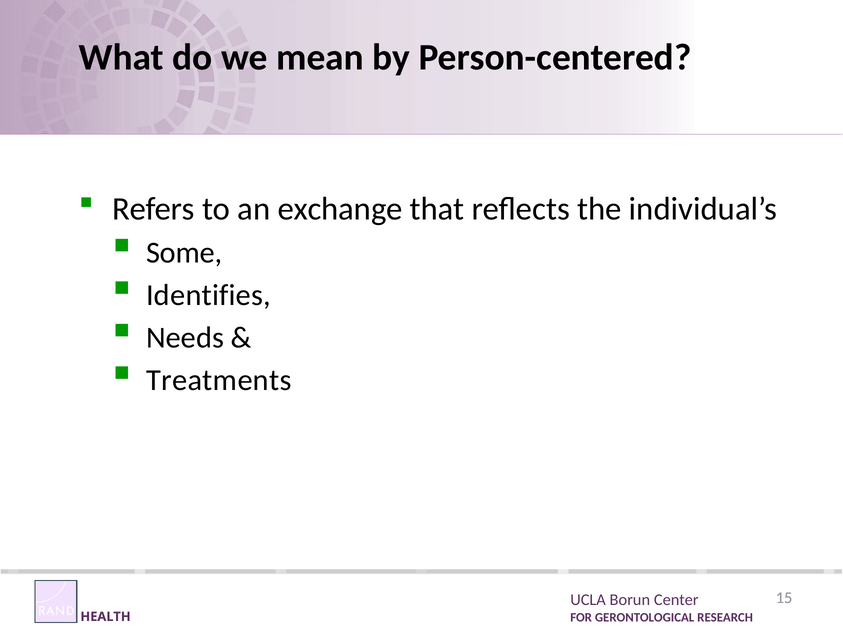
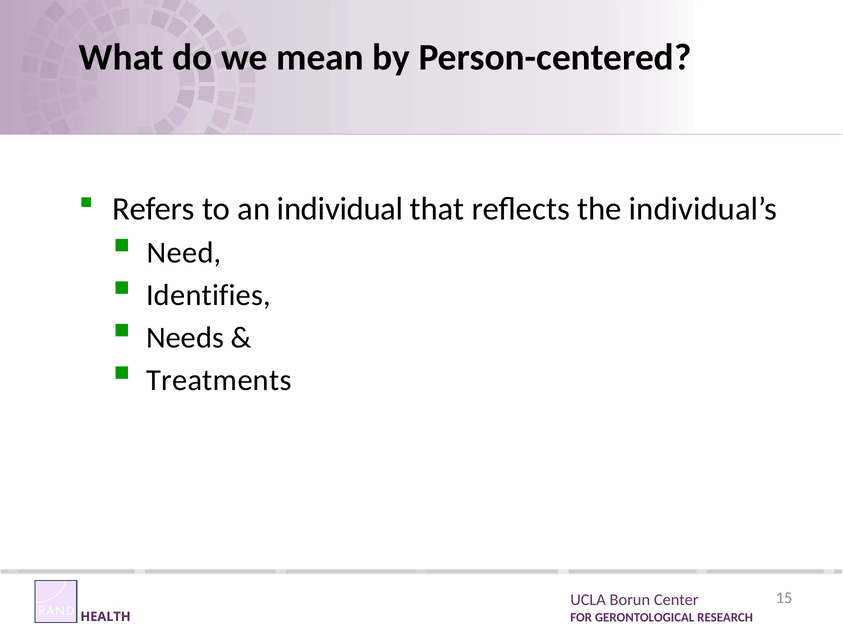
exchange: exchange -> individual
Some: Some -> Need
